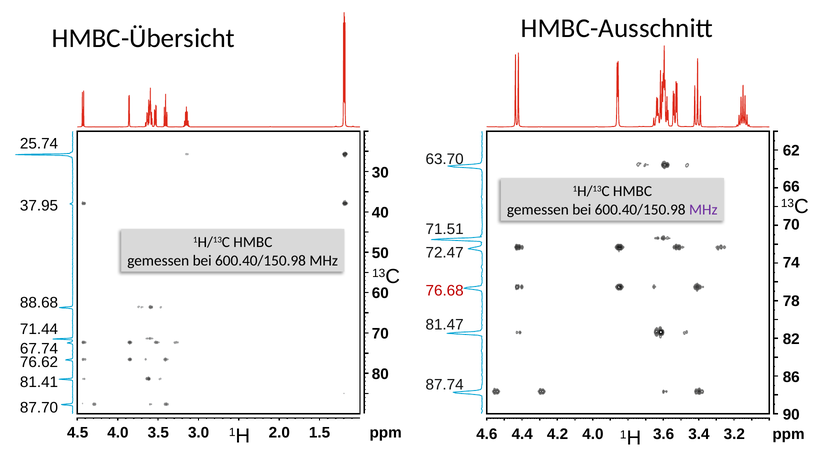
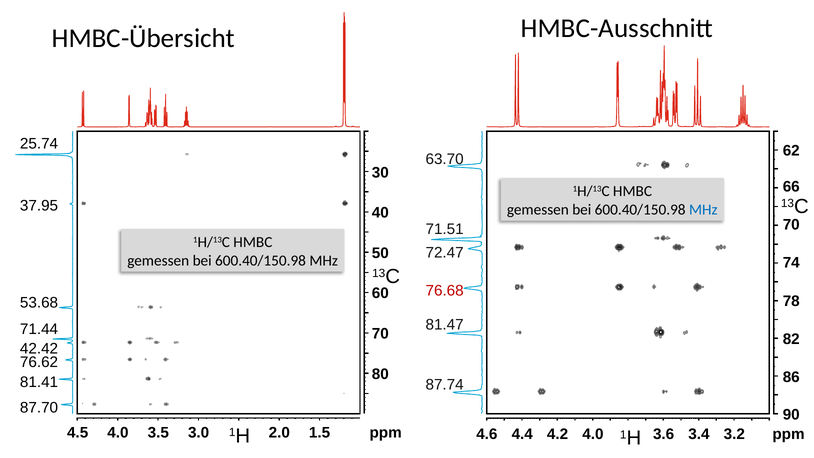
MHz at (703, 210) colour: purple -> blue
88.68: 88.68 -> 53.68
67.74: 67.74 -> 42.42
